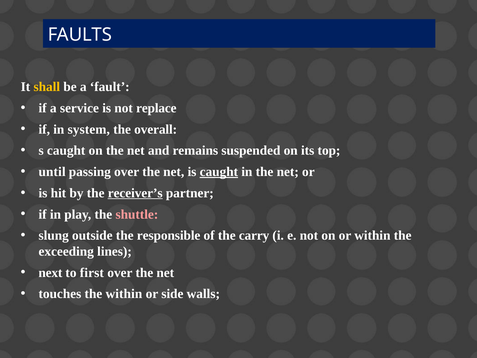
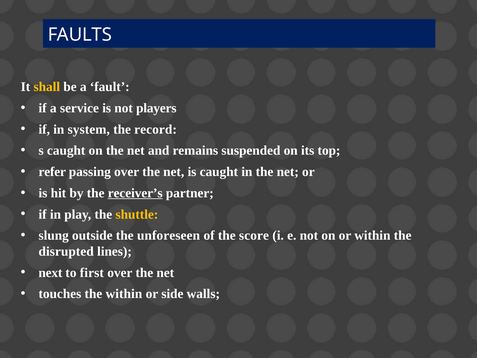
replace: replace -> players
overall: overall -> record
until: until -> refer
caught at (219, 172) underline: present -> none
shuttle colour: pink -> yellow
responsible: responsible -> unforeseen
carry: carry -> score
exceeding: exceeding -> disrupted
